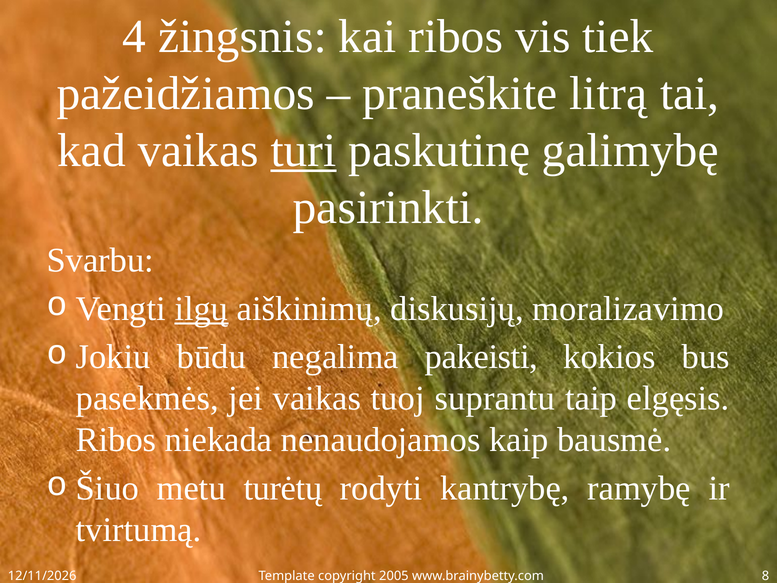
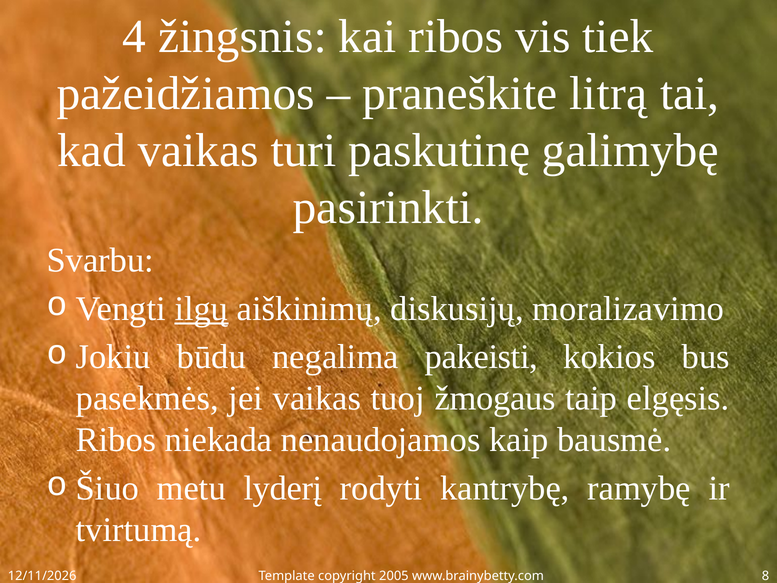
turi underline: present -> none
suprantu: suprantu -> žmogaus
turėtų: turėtų -> lyderį
